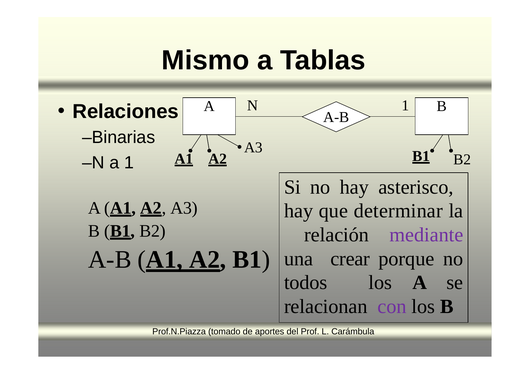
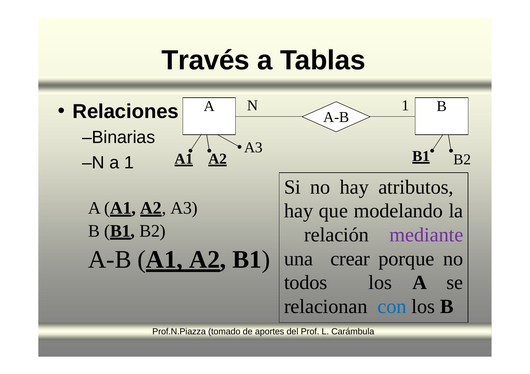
Mismo: Mismo -> Través
asterisco: asterisco -> atributos
determinar: determinar -> modelando
con colour: purple -> blue
